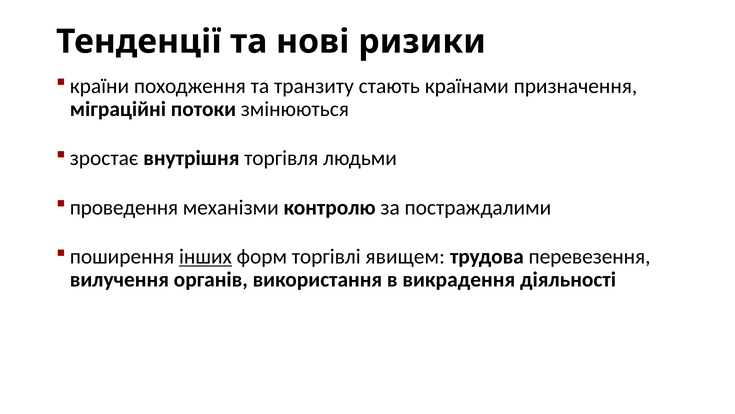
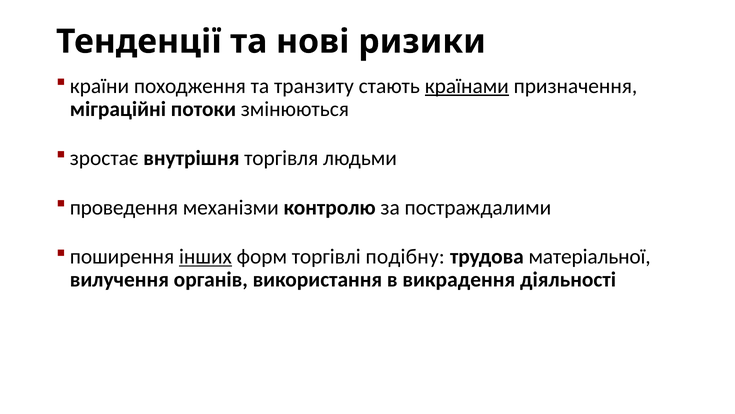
країнами underline: none -> present
явищем: явищем -> подібну
перевезення: перевезення -> матеріальної
